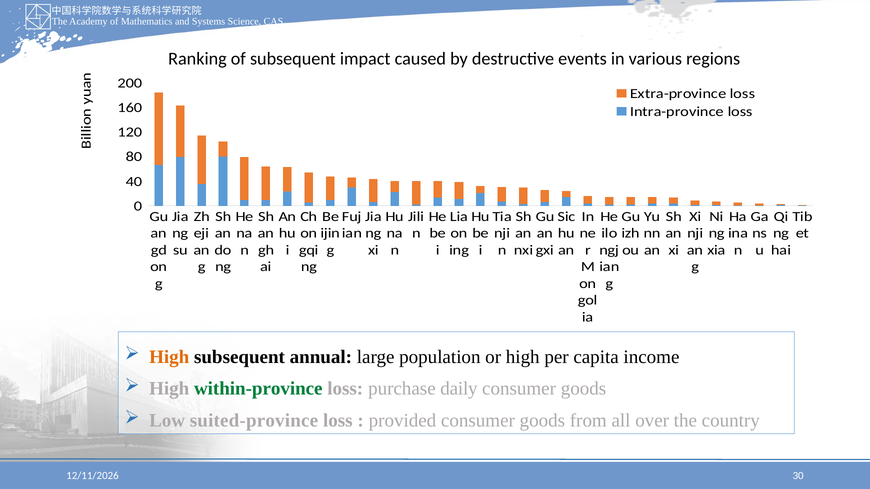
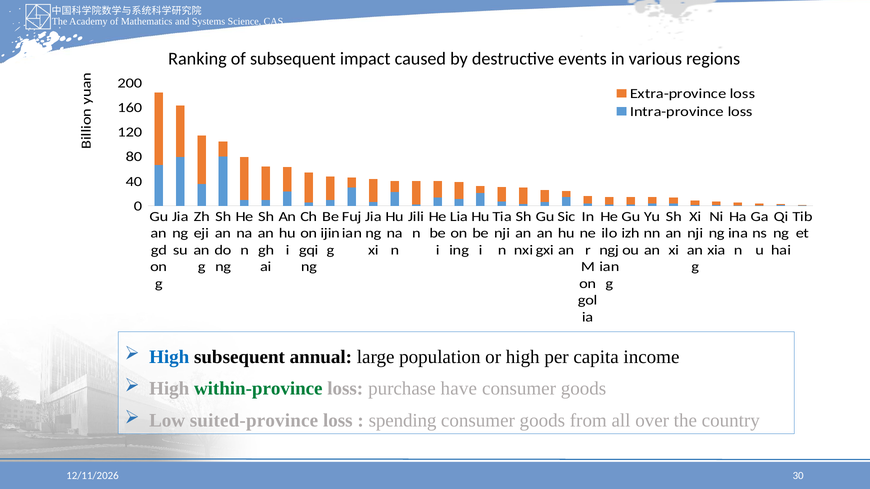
High at (169, 357) colour: orange -> blue
daily: daily -> have
provided: provided -> spending
